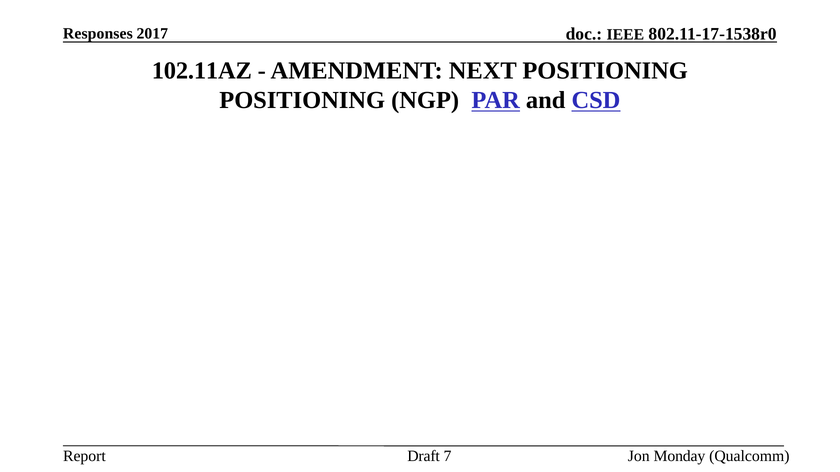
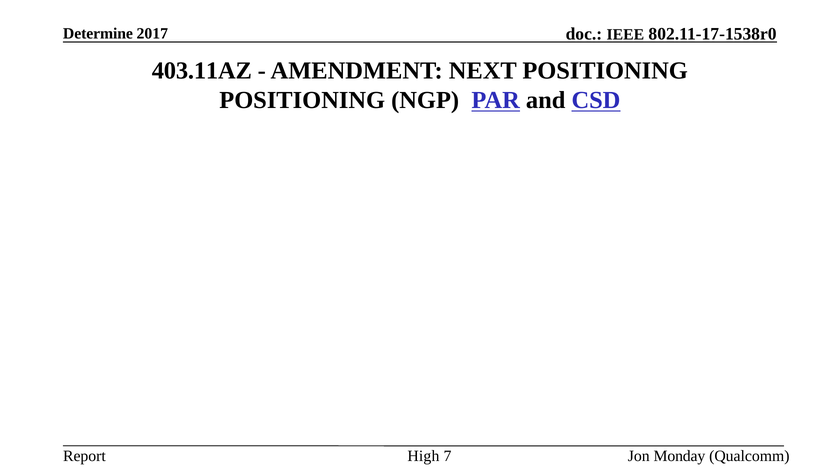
Responses: Responses -> Determine
102.11AZ: 102.11AZ -> 403.11AZ
Draft: Draft -> High
